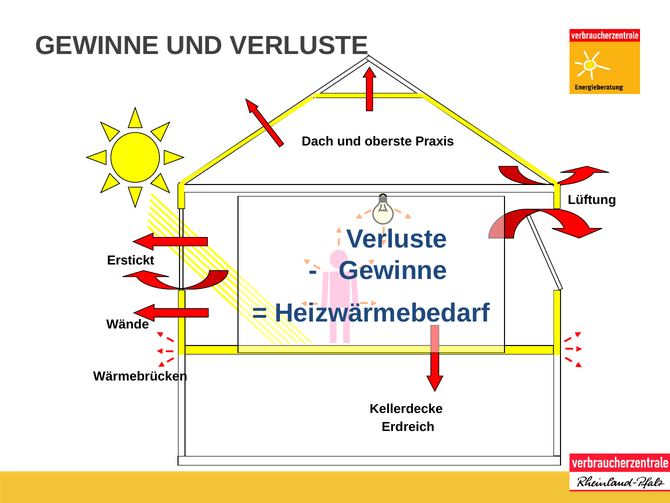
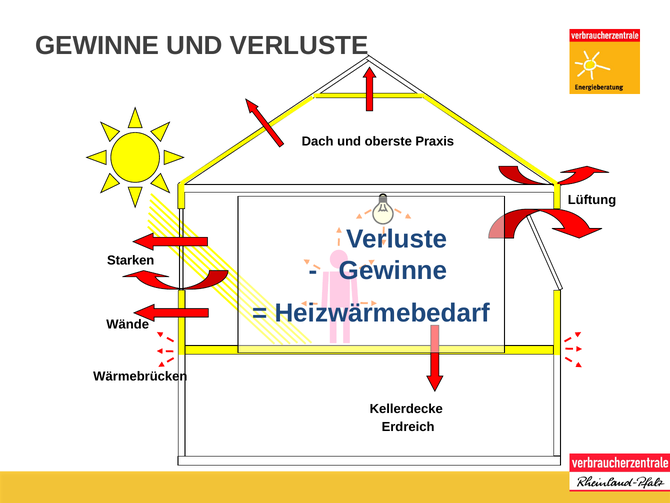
Erstickt: Erstickt -> Starken
